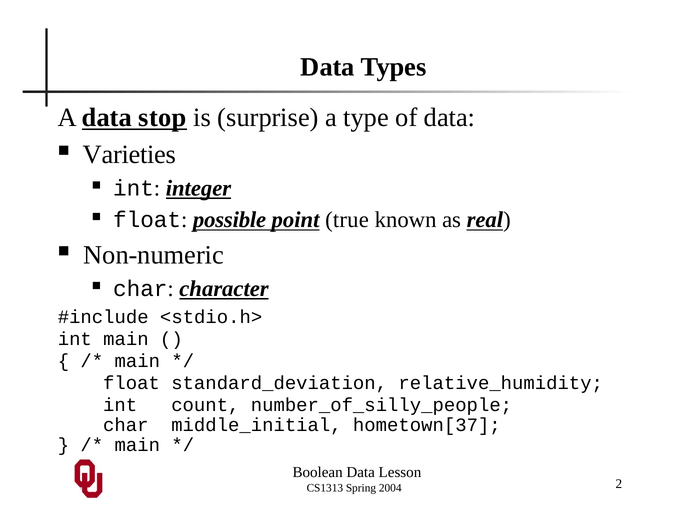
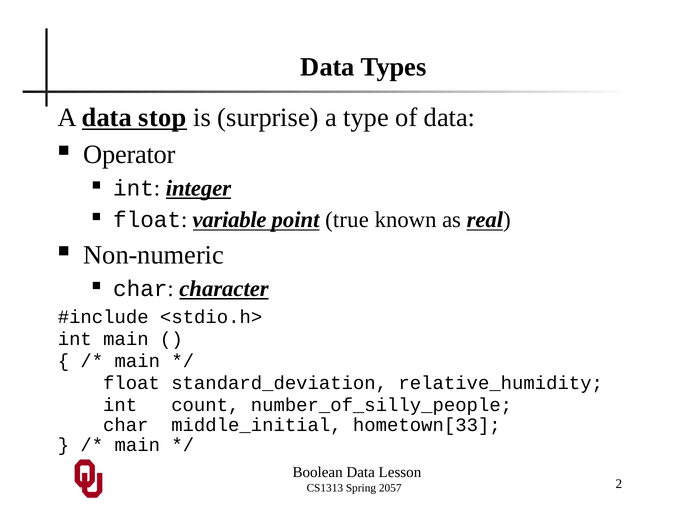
Varieties: Varieties -> Operator
possible: possible -> variable
hometown[37: hometown[37 -> hometown[33
2004: 2004 -> 2057
